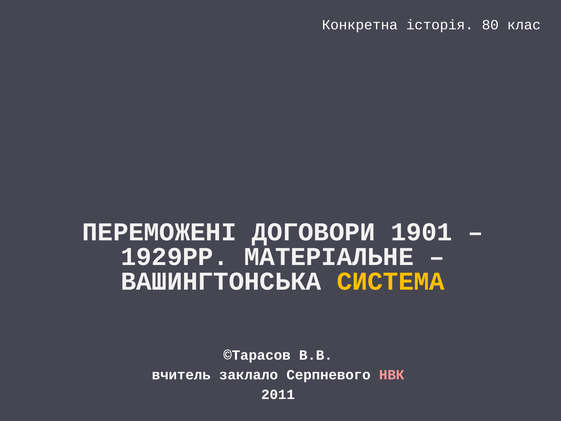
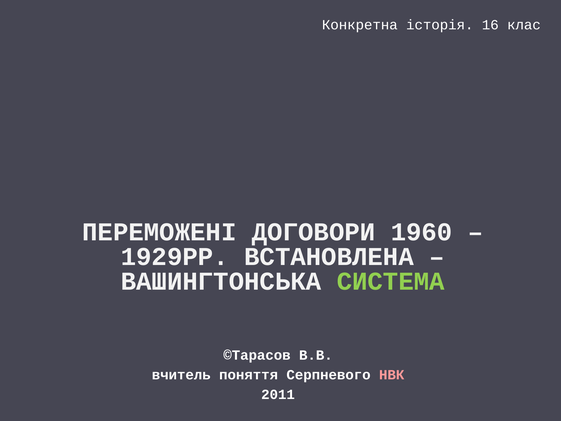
80: 80 -> 16
1901: 1901 -> 1960
МАТЕРІАЛЬНЕ: МАТЕРІАЛЬНЕ -> ВСТАНОВЛЕНА
СИСТЕМА colour: yellow -> light green
заклало: заклало -> поняття
